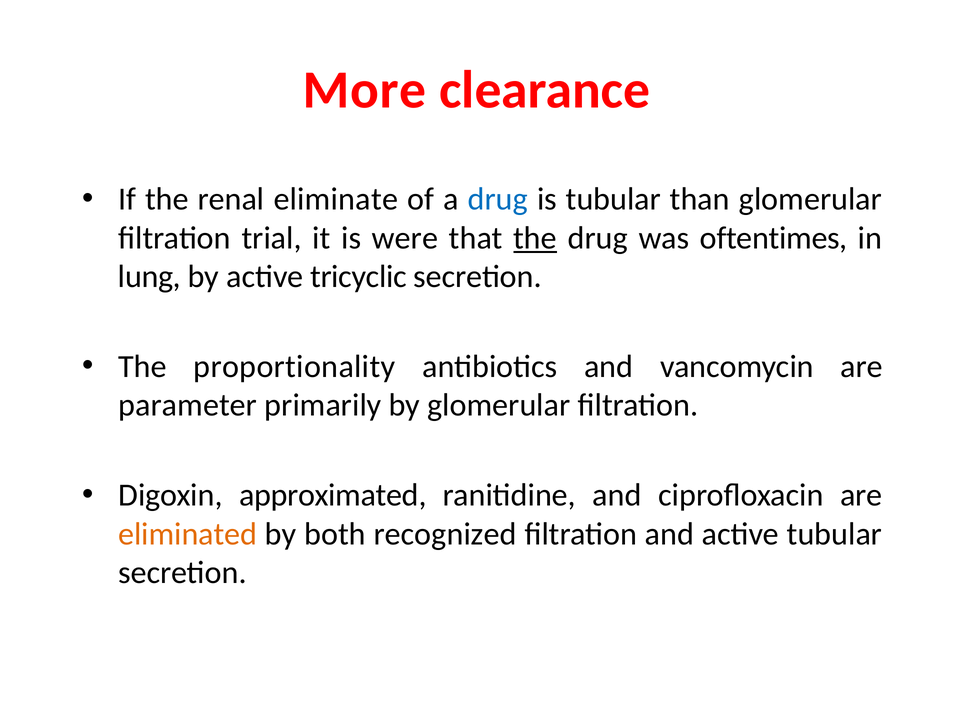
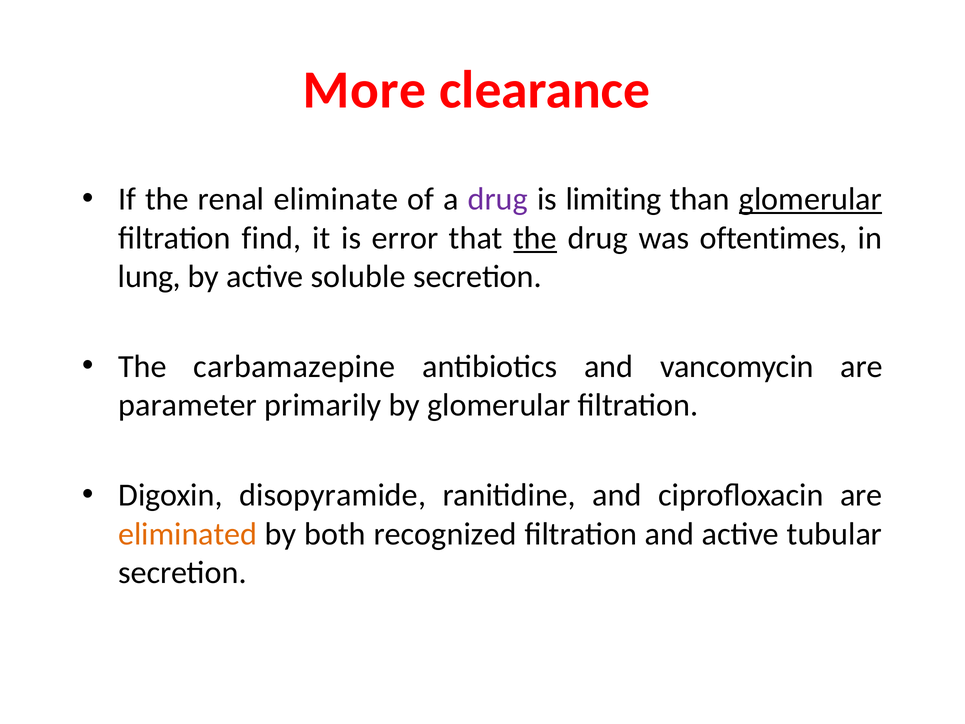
drug at (498, 199) colour: blue -> purple
is tubular: tubular -> limiting
glomerular at (811, 199) underline: none -> present
trial: trial -> find
were: were -> error
tricyclic: tricyclic -> soluble
proportionality: proportionality -> carbamazepine
approximated: approximated -> disopyramide
